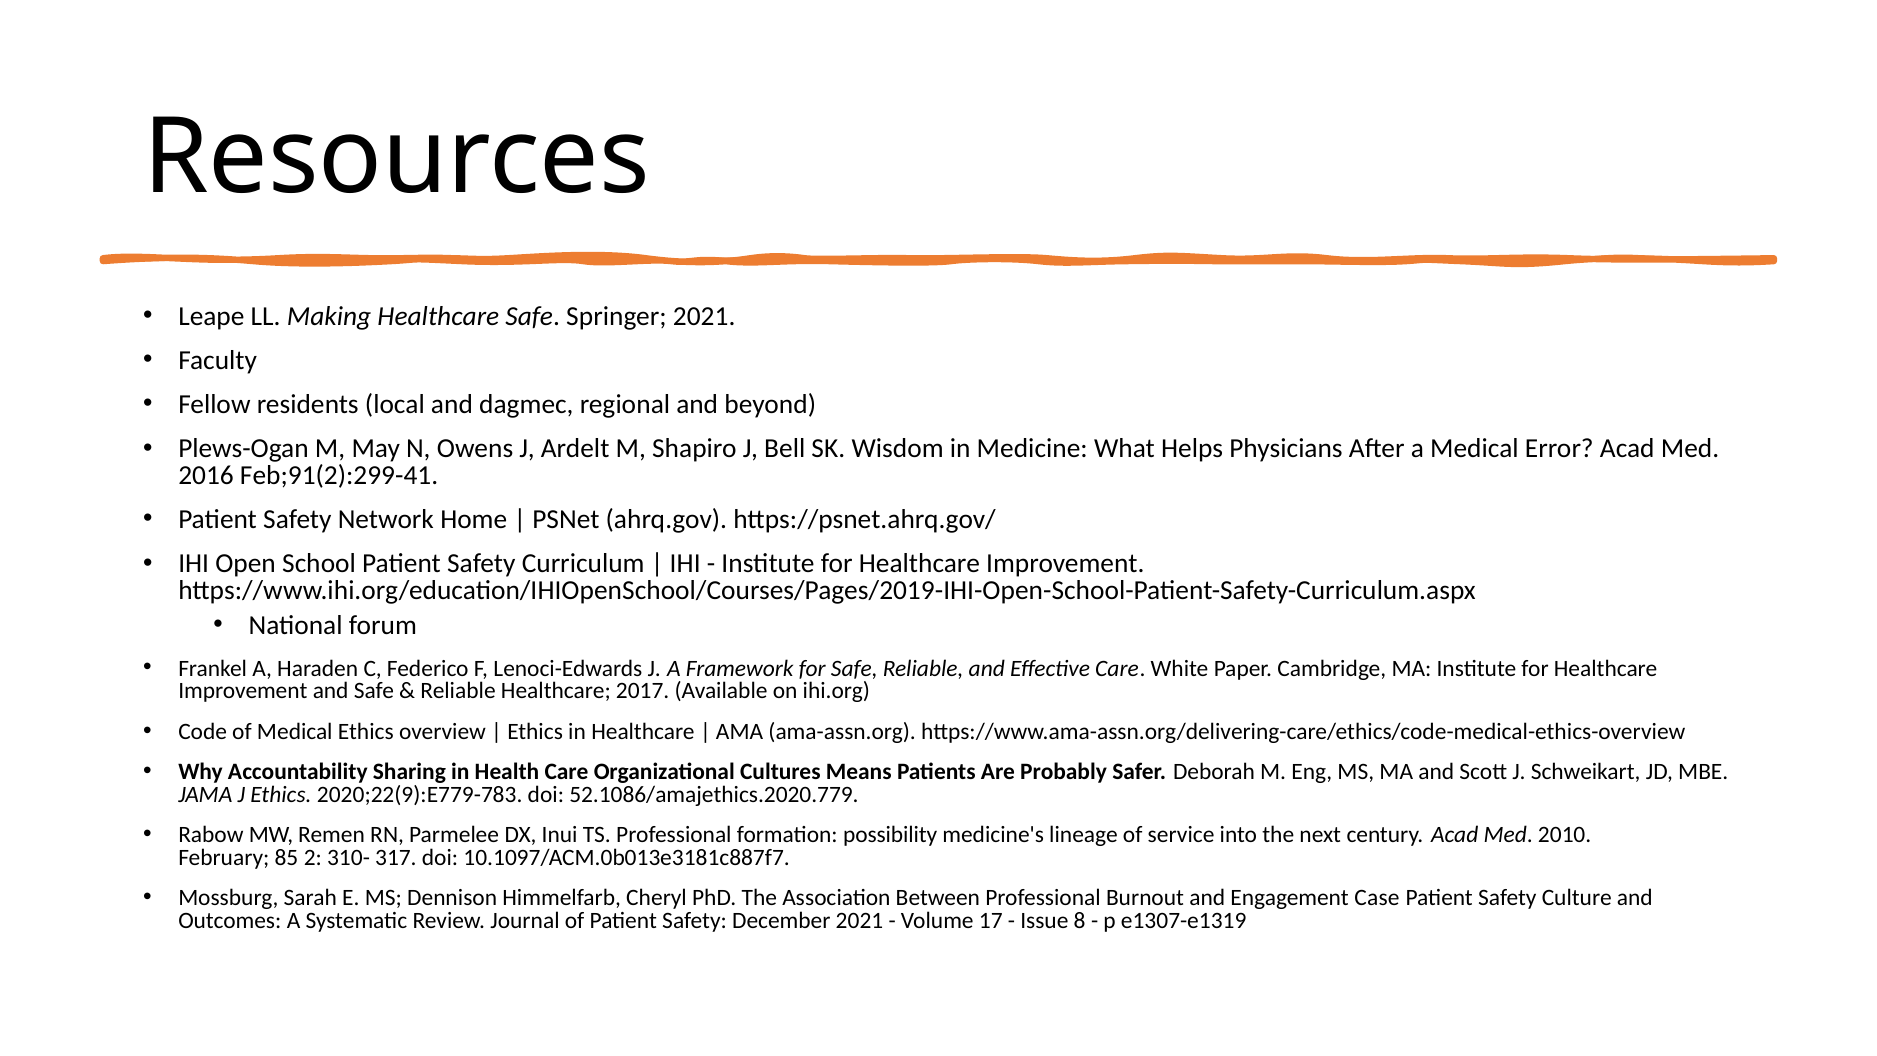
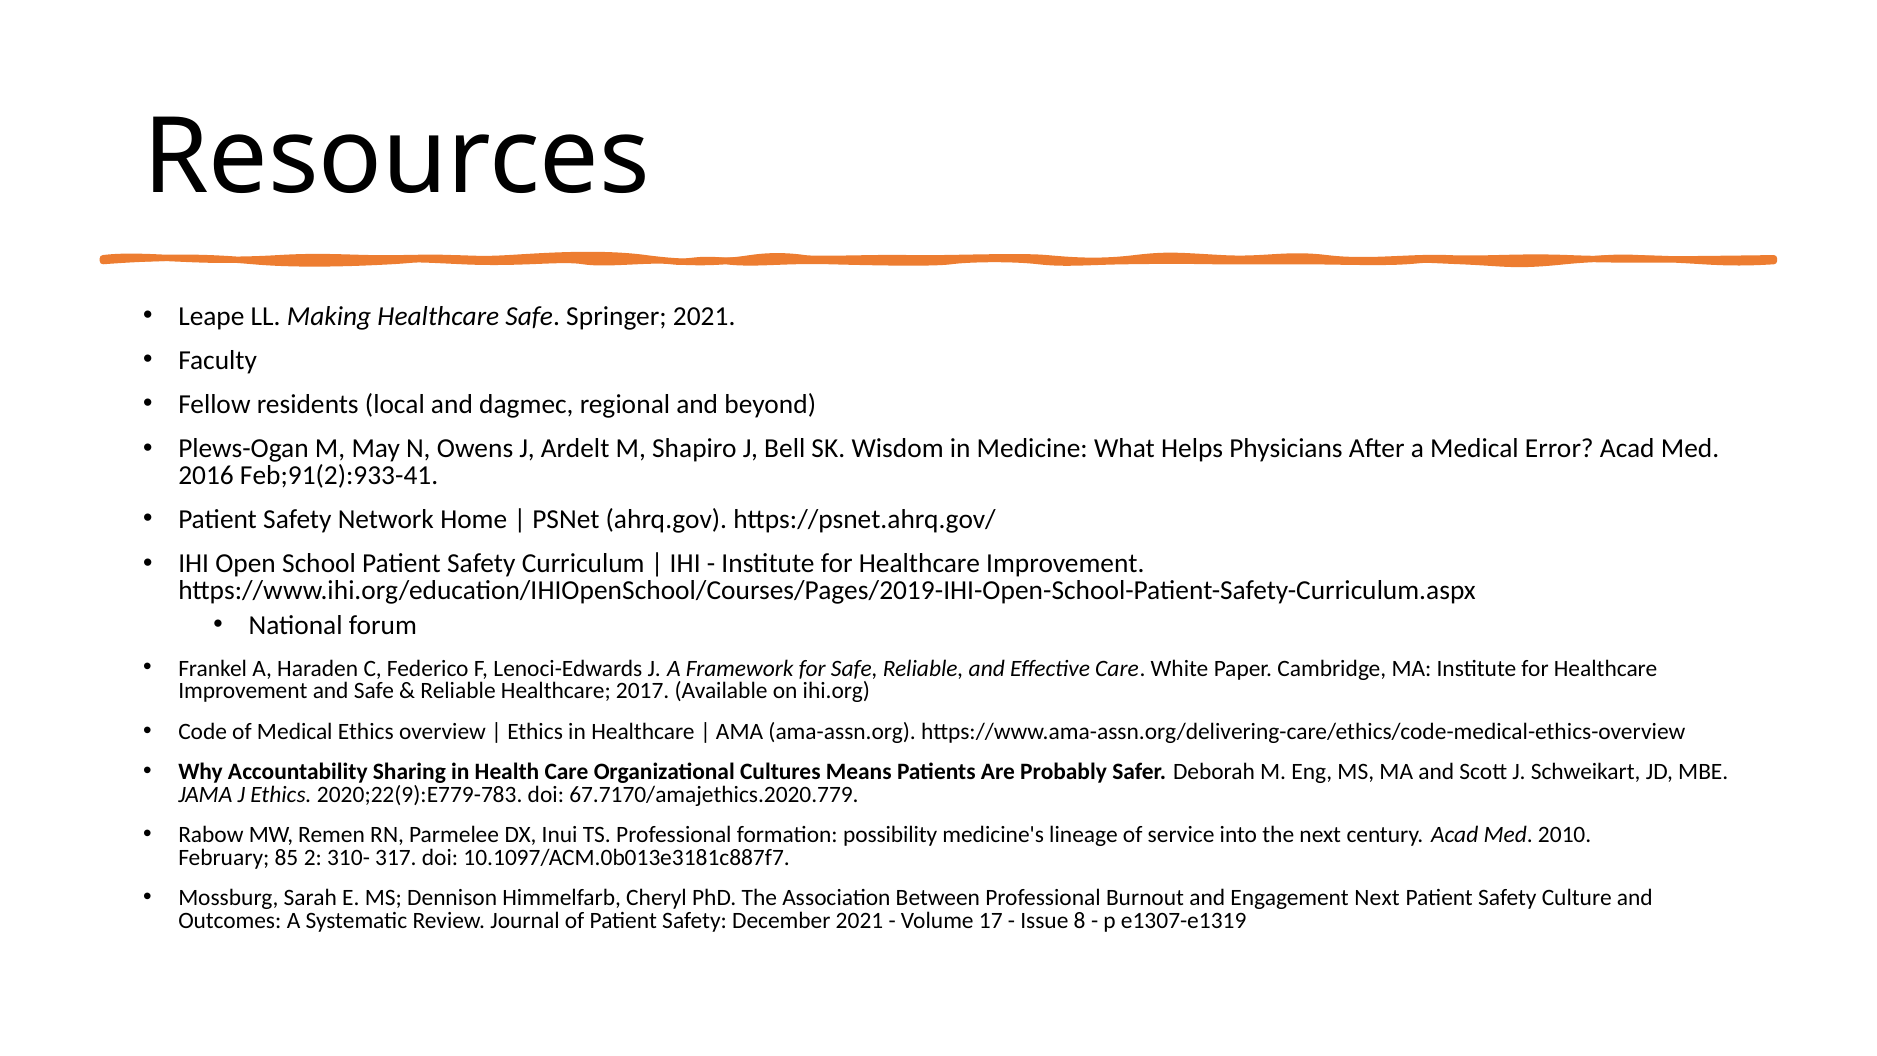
Feb;91(2):299-41: Feb;91(2):299-41 -> Feb;91(2):933-41
52.1086/amajethics.2020.779: 52.1086/amajethics.2020.779 -> 67.7170/amajethics.2020.779
Engagement Case: Case -> Next
